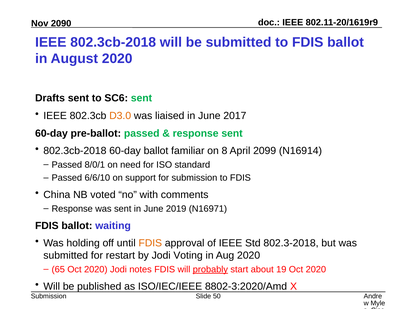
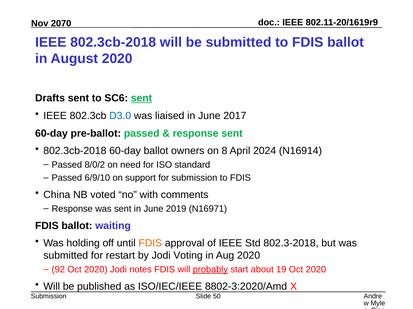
2090: 2090 -> 2070
sent at (141, 98) underline: none -> present
D3.0 colour: orange -> blue
familiar: familiar -> owners
2099: 2099 -> 2024
8/0/1: 8/0/1 -> 8/0/2
6/6/10: 6/6/10 -> 6/9/10
65: 65 -> 92
